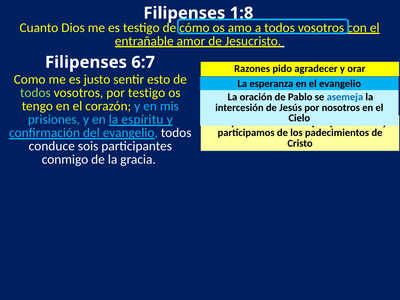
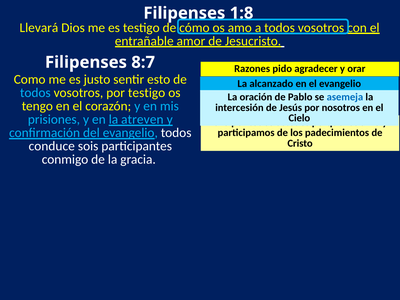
Cuanto: Cuanto -> Llevará
6:7: 6:7 -> 8:7
esperanza: esperanza -> alcanzado
todos at (35, 93) colour: light green -> light blue
espíritu: espíritu -> atreven
